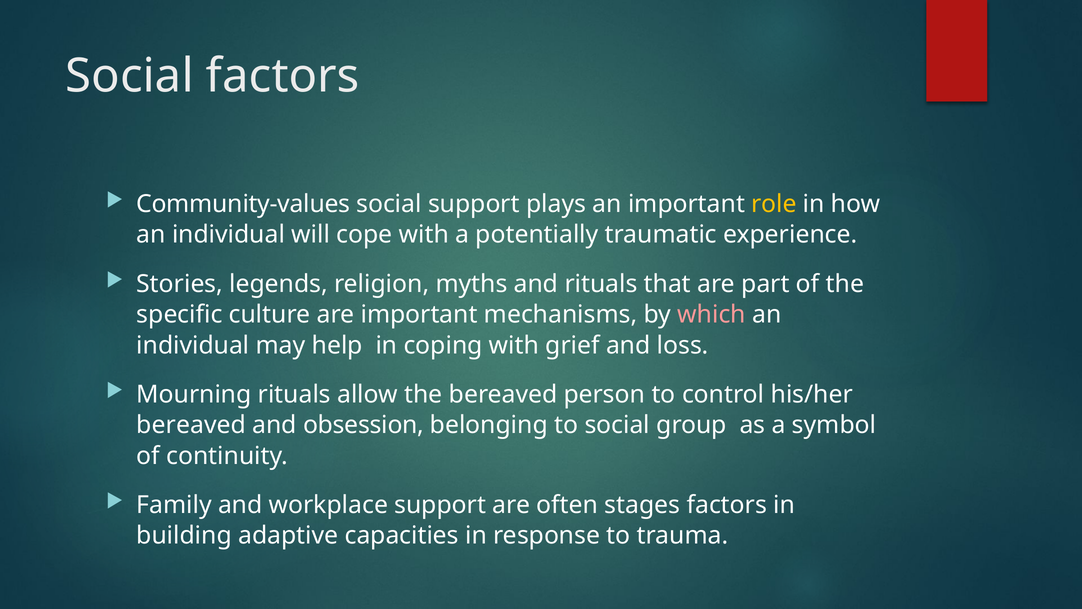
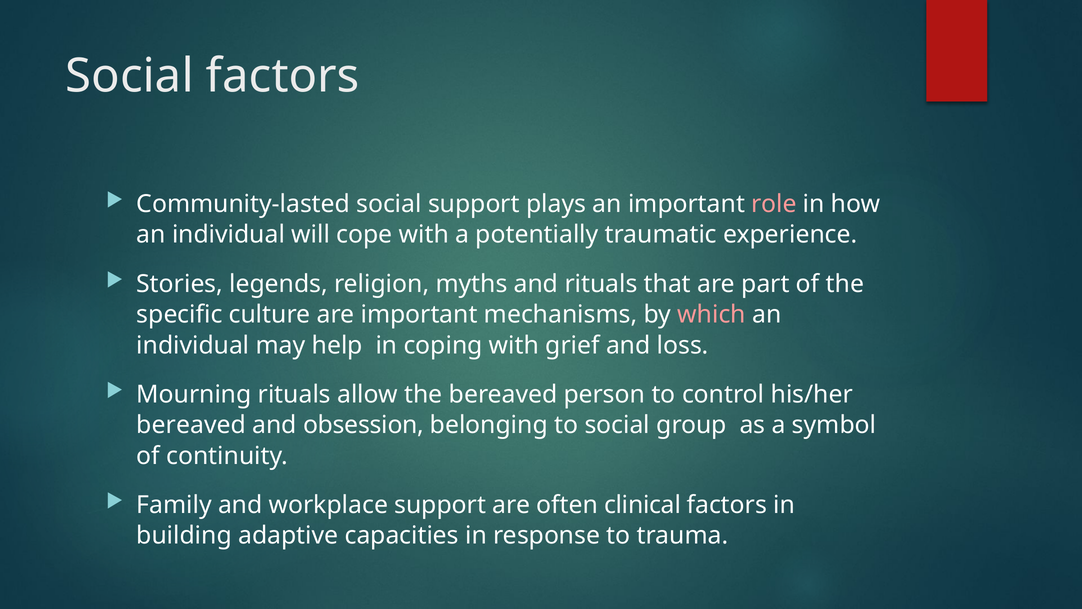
Community-values: Community-values -> Community-lasted
role colour: yellow -> pink
stages: stages -> clinical
